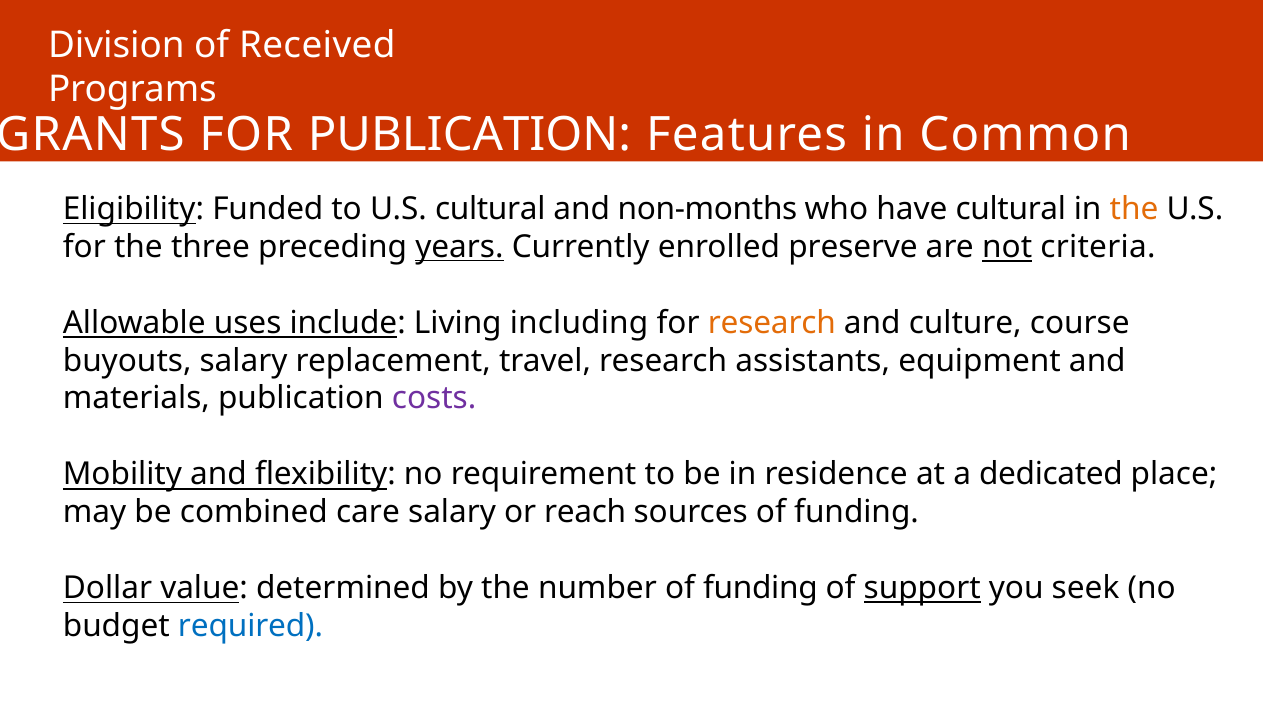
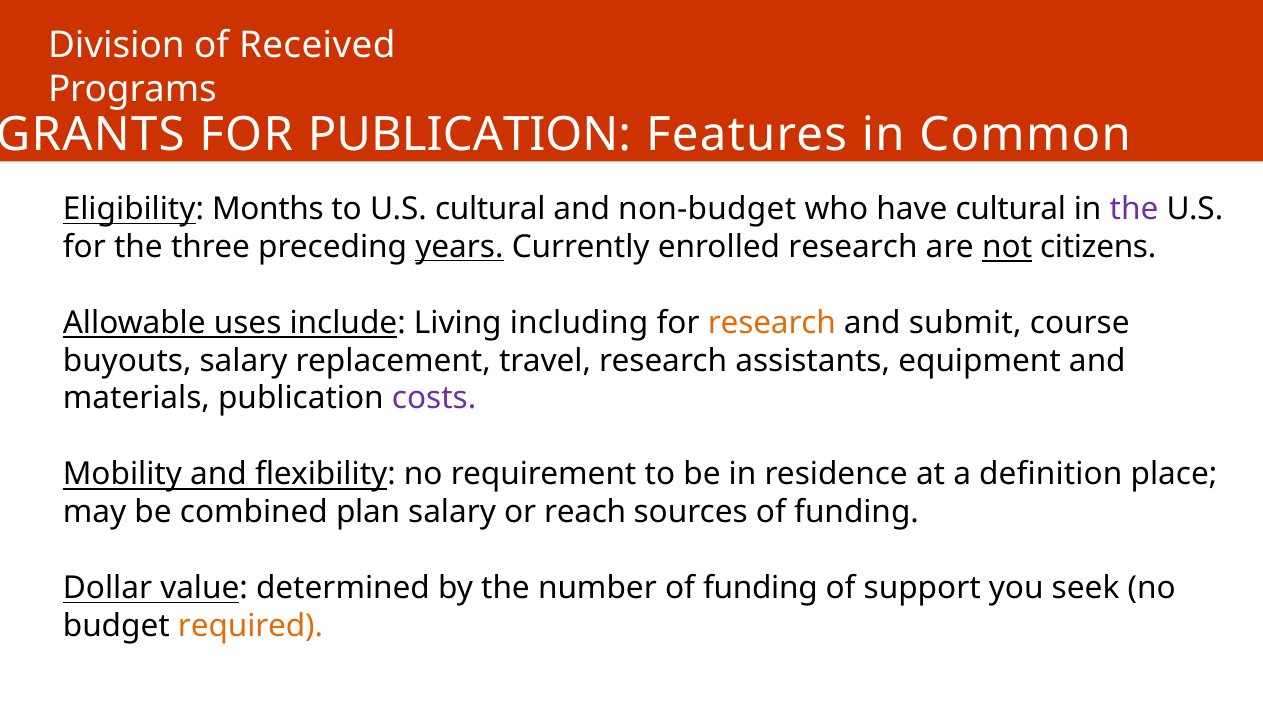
Funded: Funded -> Months
non-months: non-months -> non-budget
the at (1134, 209) colour: orange -> purple
enrolled preserve: preserve -> research
criteria: criteria -> citizens
culture: culture -> submit
dedicated: dedicated -> definition
care: care -> plan
support underline: present -> none
required colour: blue -> orange
